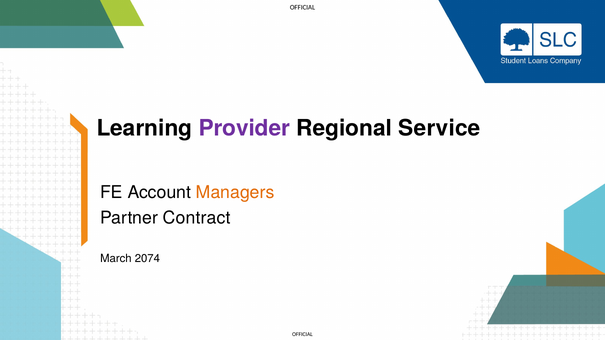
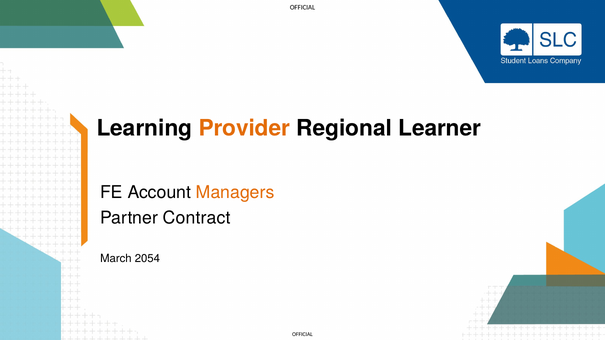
Provider colour: purple -> orange
Service: Service -> Learner
2074: 2074 -> 2054
